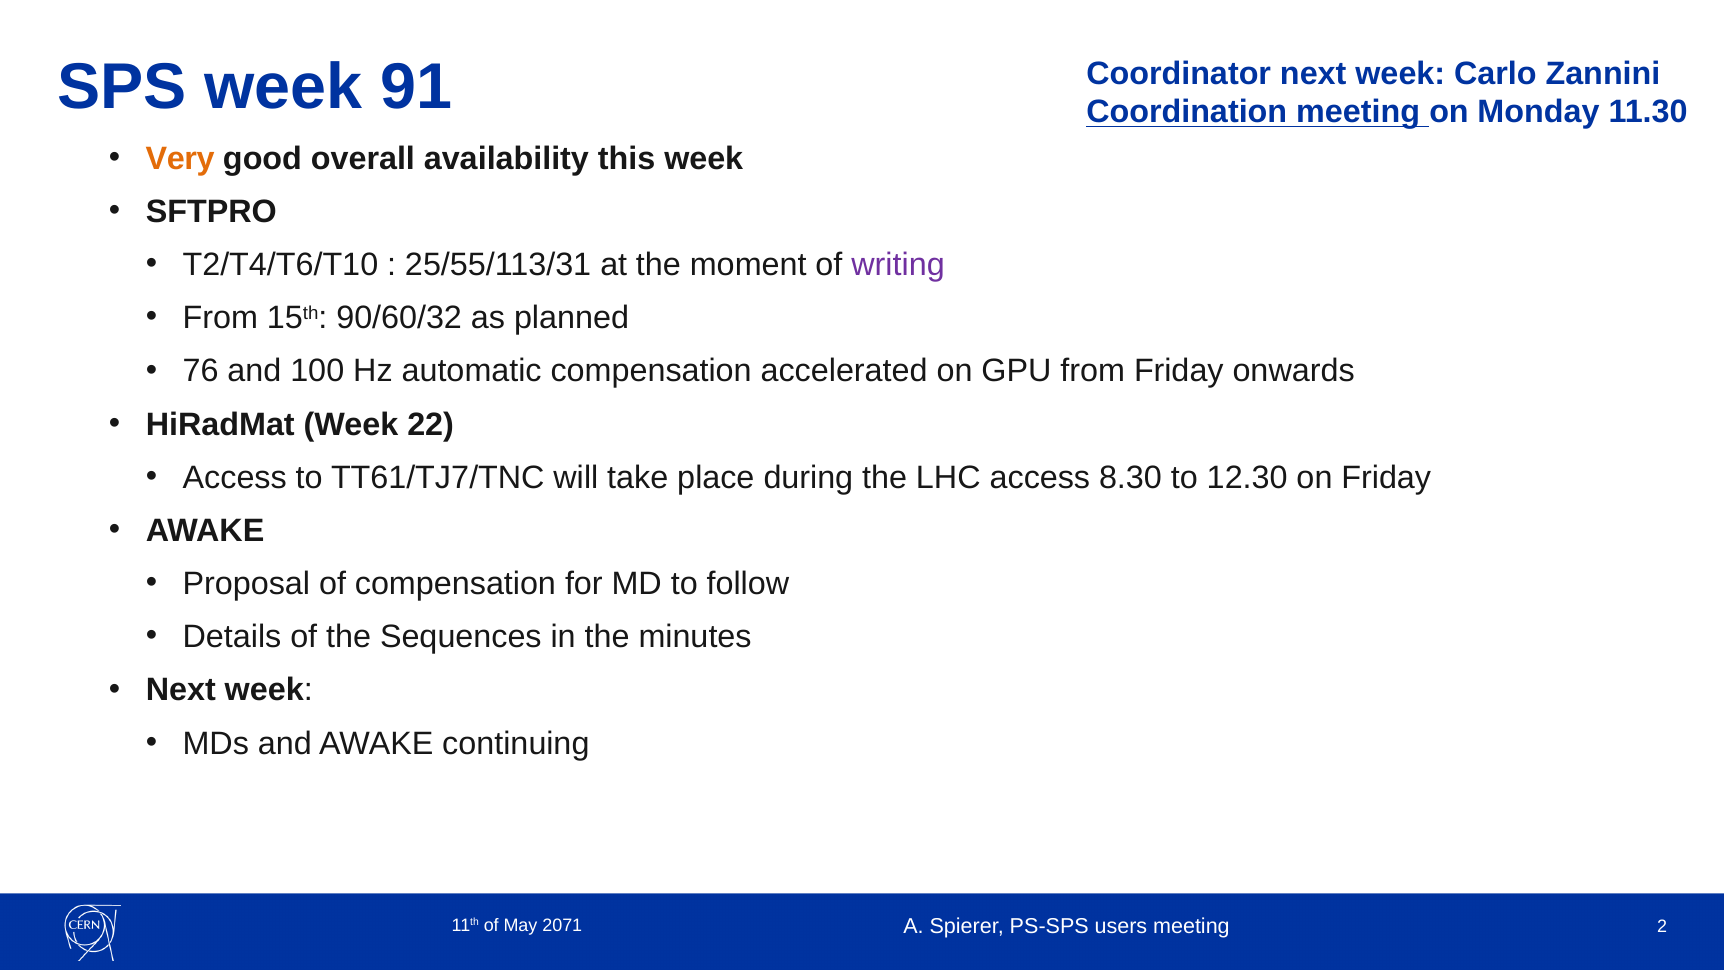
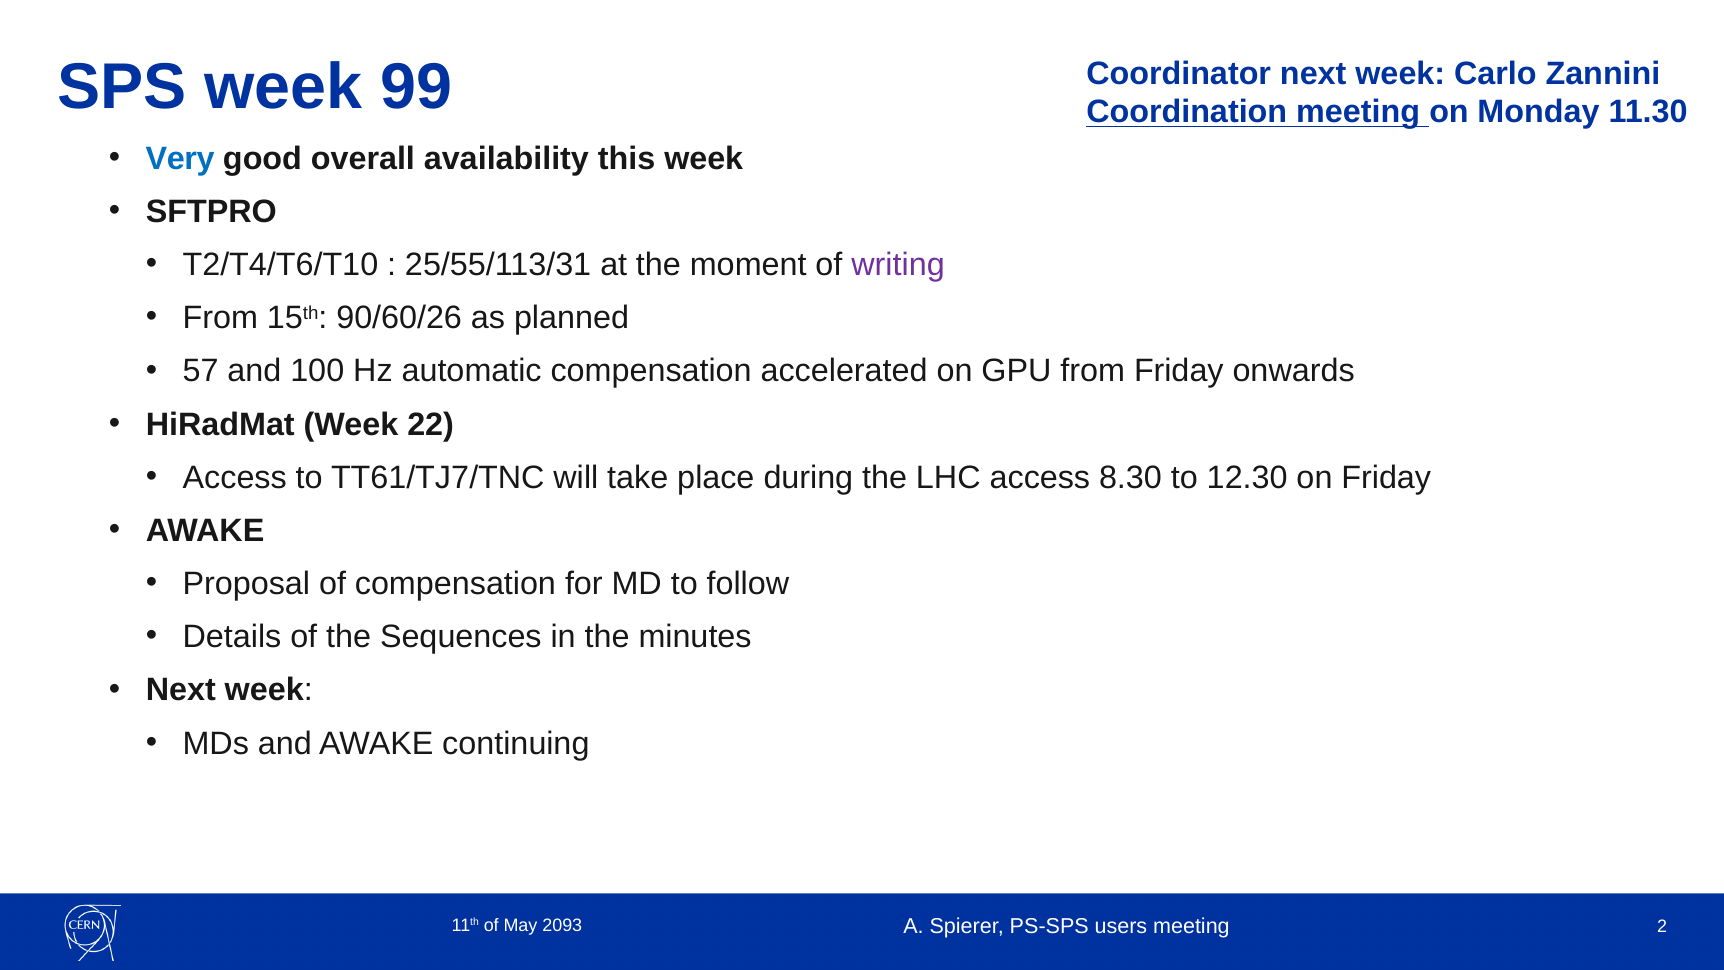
91: 91 -> 99
Very colour: orange -> blue
90/60/32: 90/60/32 -> 90/60/26
76: 76 -> 57
2071: 2071 -> 2093
